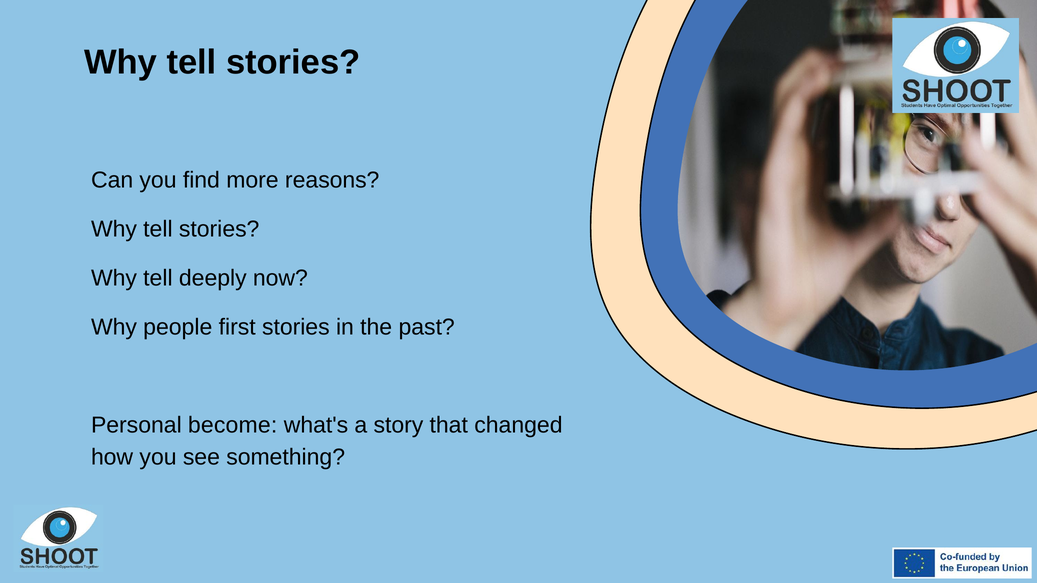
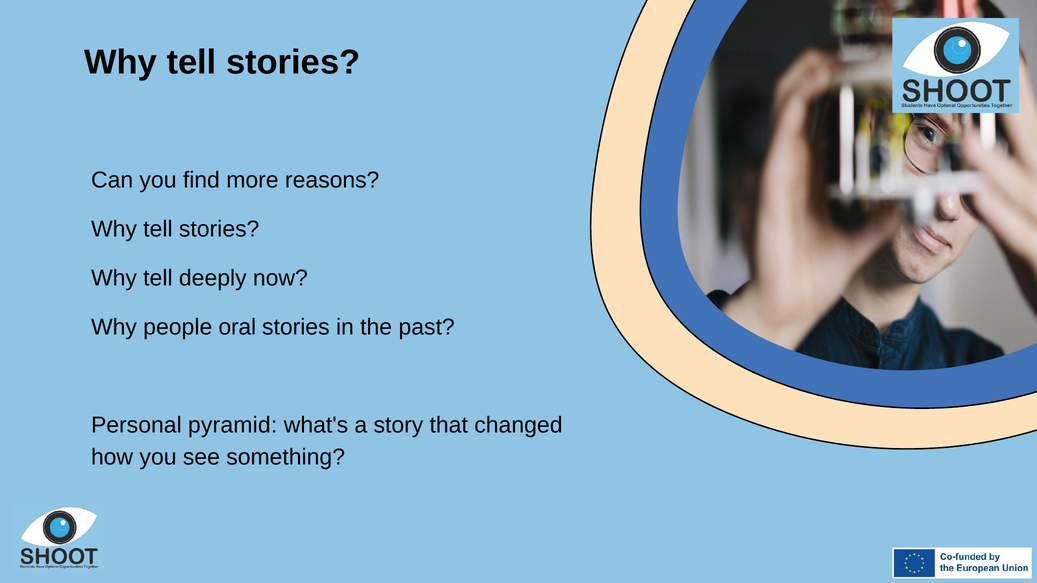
first: first -> oral
become: become -> pyramid
